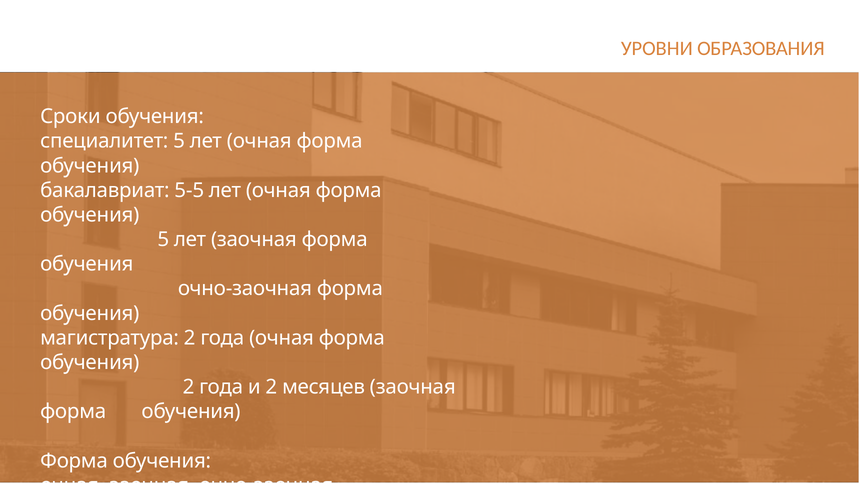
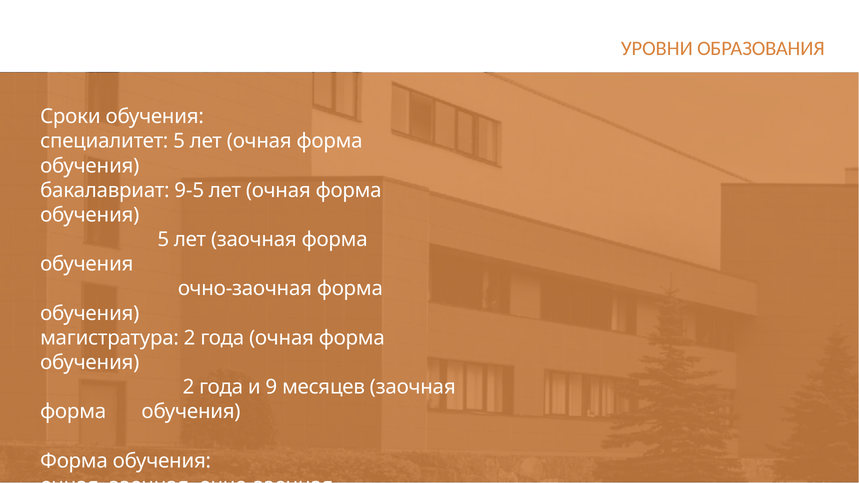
5-5: 5-5 -> 9-5
и 2: 2 -> 9
